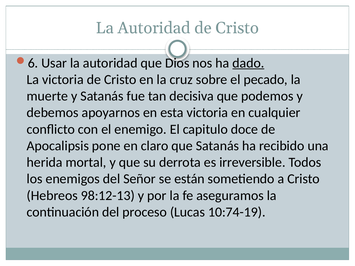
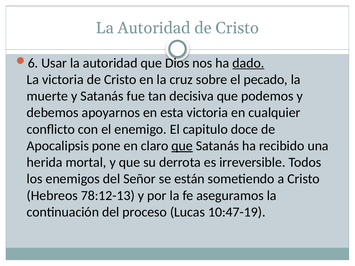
que at (182, 146) underline: none -> present
98:12-13: 98:12-13 -> 78:12-13
10:74-19: 10:74-19 -> 10:47-19
